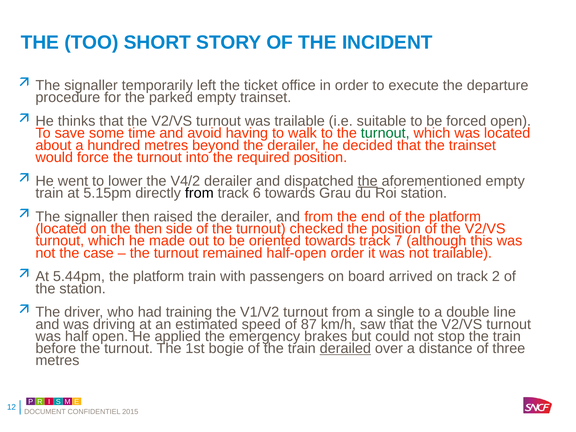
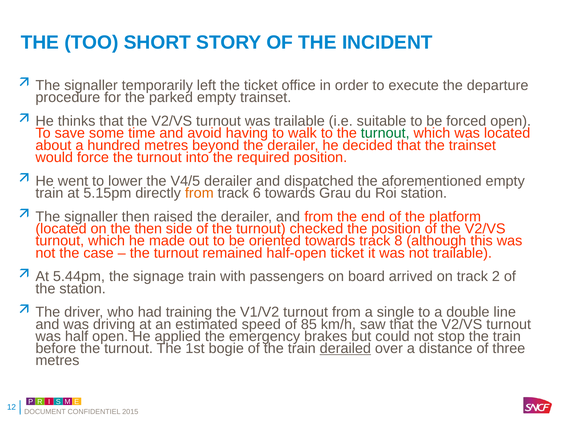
V4/2: V4/2 -> V4/5
the at (368, 181) underline: present -> none
from at (199, 193) colour: black -> orange
7: 7 -> 8
half-open order: order -> ticket
5.44pm the platform: platform -> signage
87: 87 -> 85
